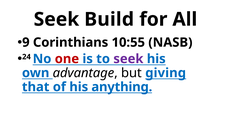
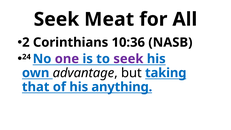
Build: Build -> Meat
9: 9 -> 2
10:55: 10:55 -> 10:36
one colour: red -> purple
giving: giving -> taking
